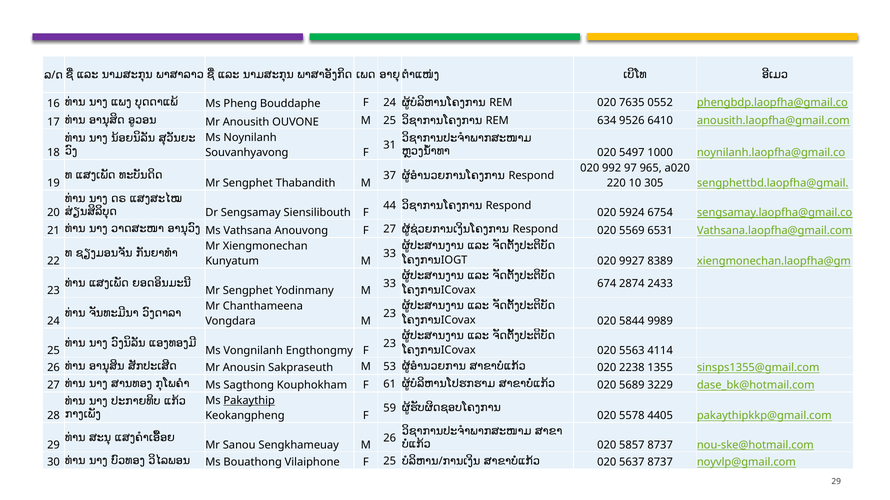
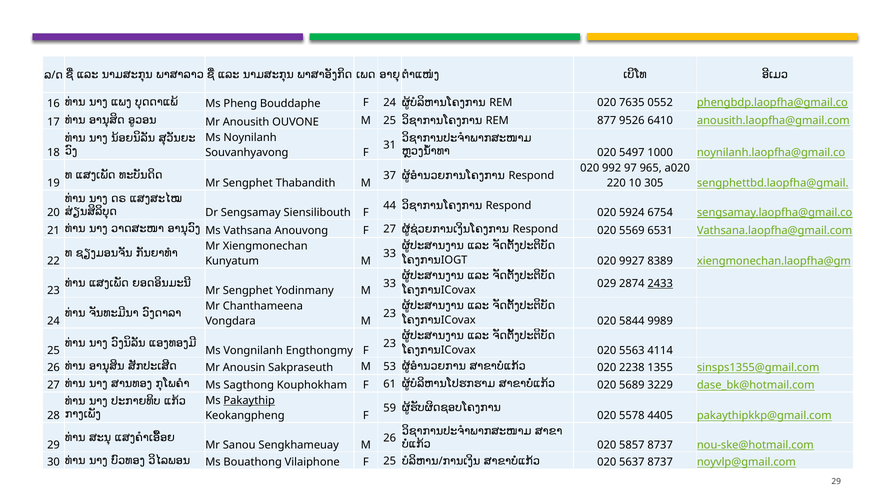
634: 634 -> 877
674: 674 -> 029
2433 underline: none -> present
